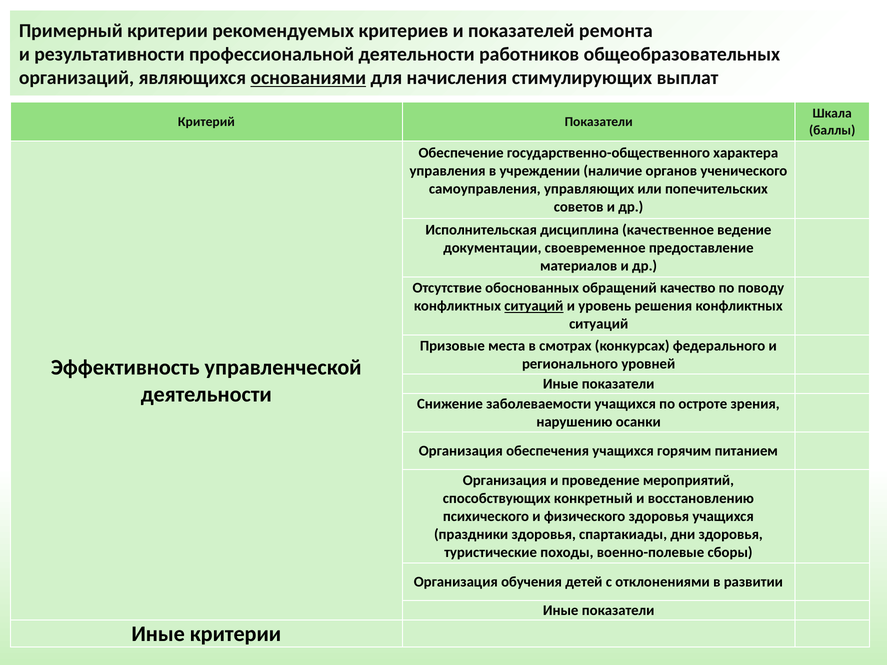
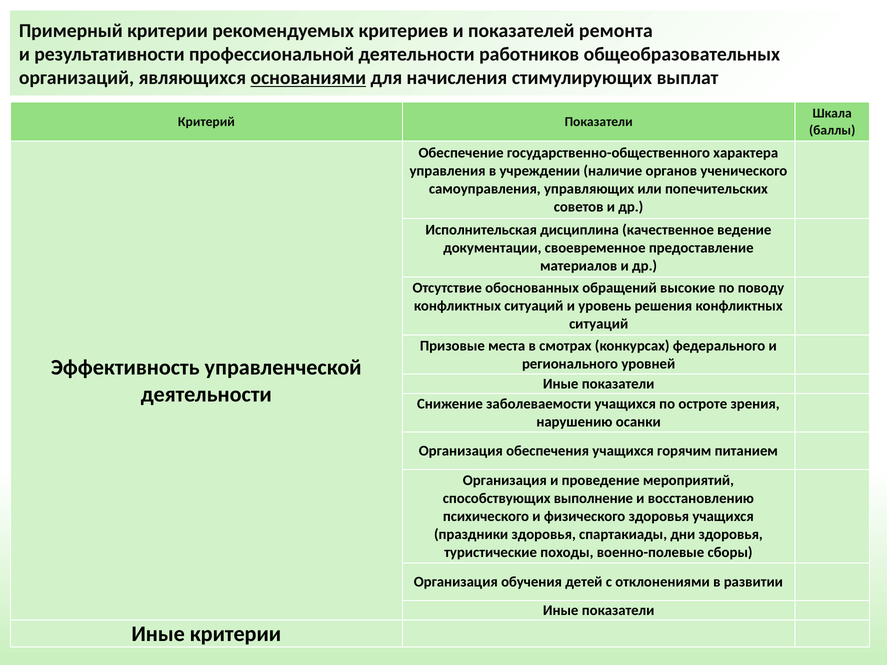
качество: качество -> высокие
ситуаций at (534, 306) underline: present -> none
конкретный: конкретный -> выполнение
